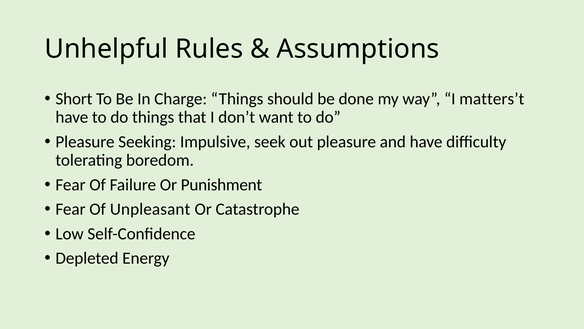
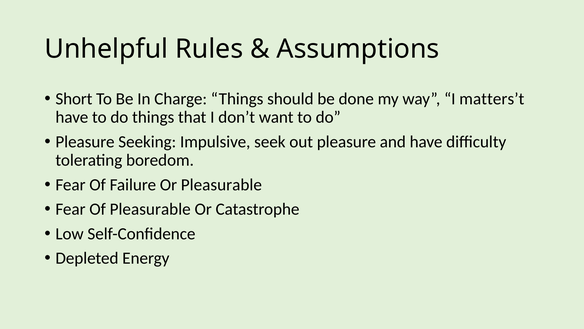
Or Punishment: Punishment -> Pleasurable
Of Unpleasant: Unpleasant -> Pleasurable
